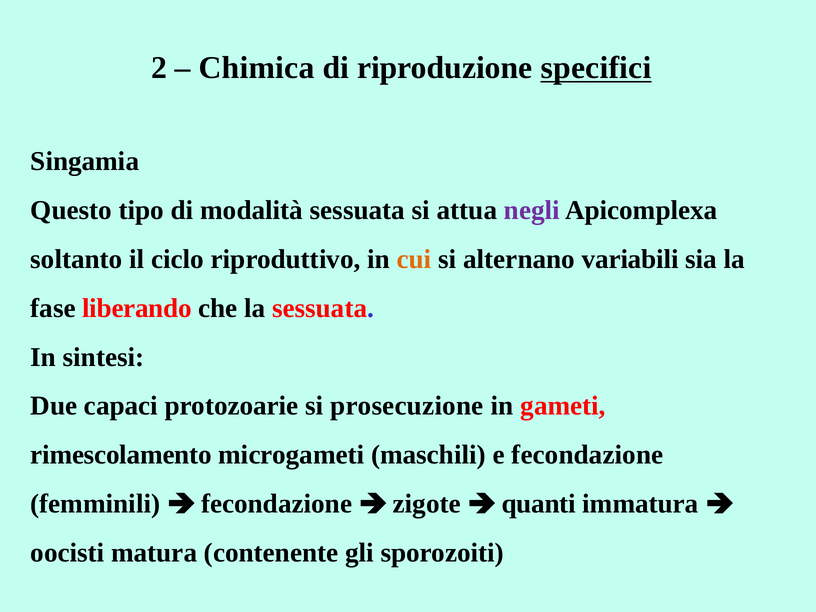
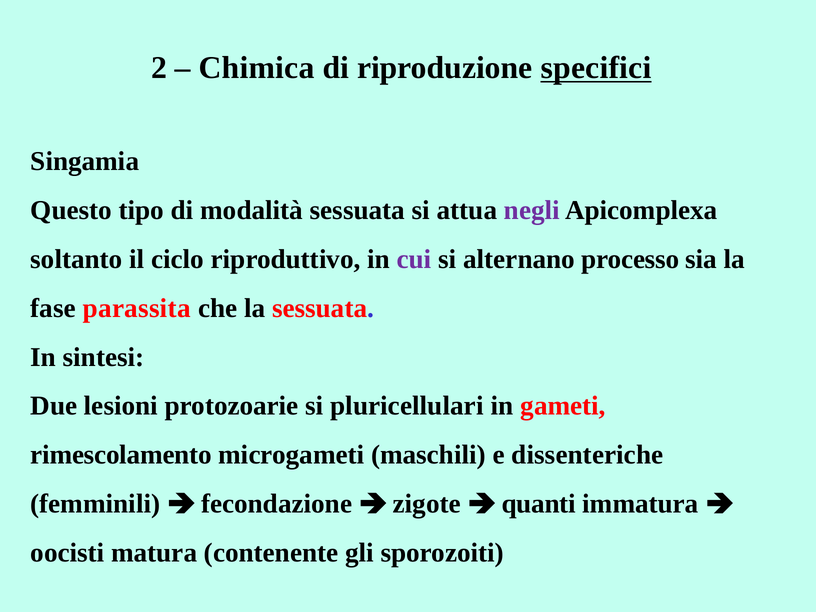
cui colour: orange -> purple
variabili: variabili -> processo
liberando: liberando -> parassita
capaci: capaci -> lesioni
prosecuzione: prosecuzione -> pluricellulari
e fecondazione: fecondazione -> dissenteriche
